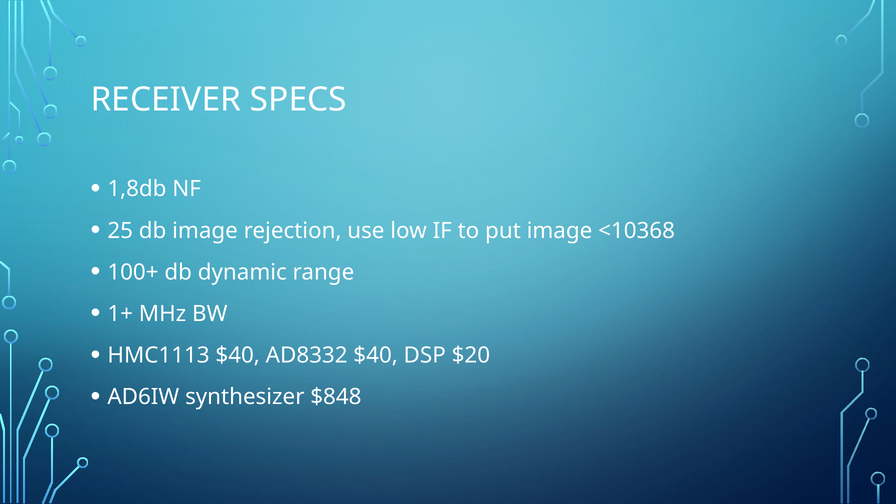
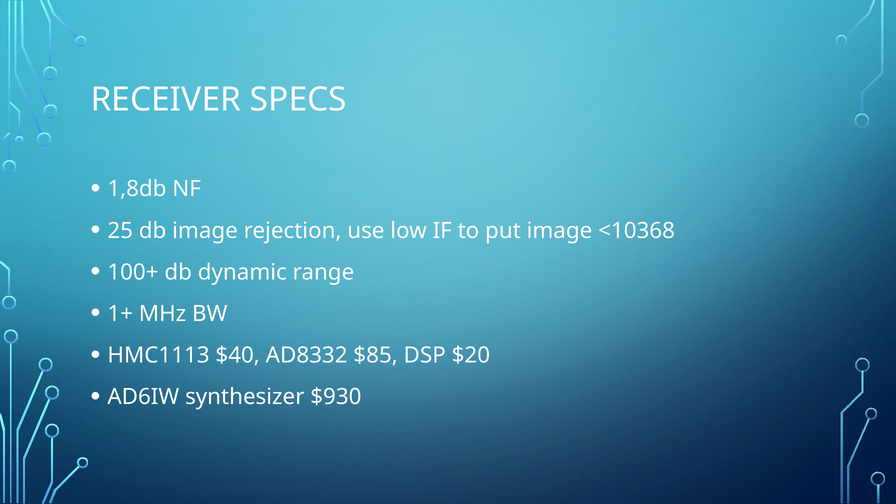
AD8332 $40: $40 -> $85
$848: $848 -> $930
